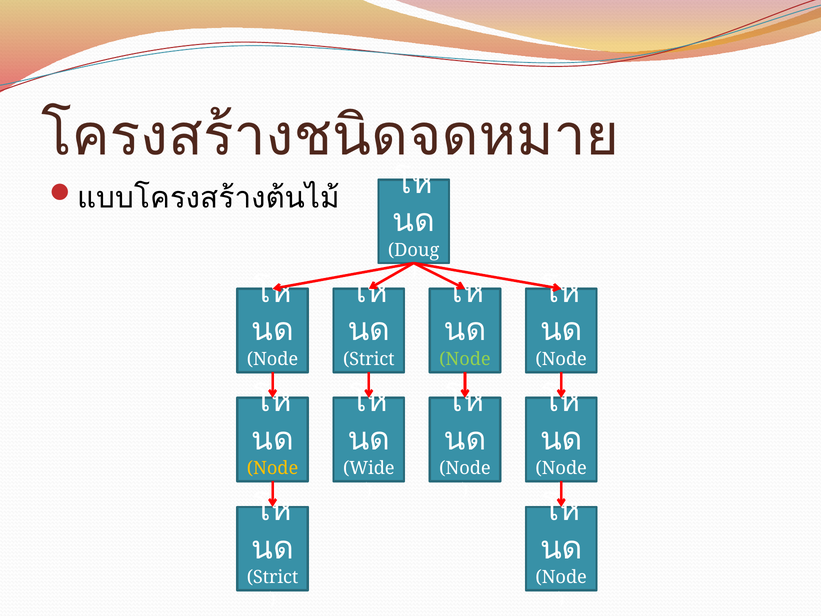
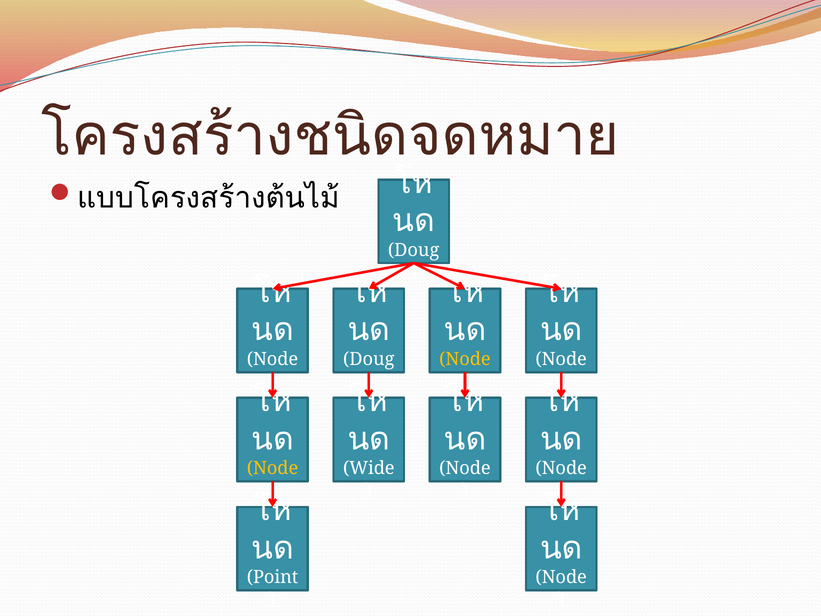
Strict at (369, 359): Strict -> Doug
Node at (465, 359) colour: light green -> yellow
Strict at (273, 577): Strict -> Point
